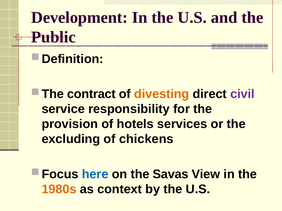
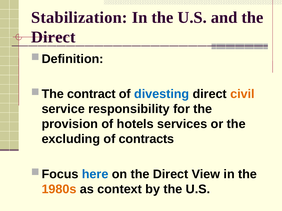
Development: Development -> Stabilization
Public at (53, 37): Public -> Direct
divesting colour: orange -> blue
civil colour: purple -> orange
chickens: chickens -> contracts
on the Savas: Savas -> Direct
